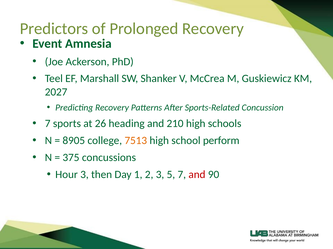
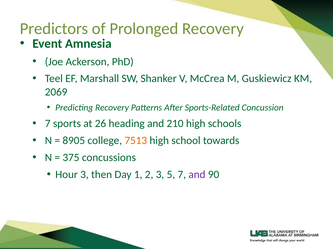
2027: 2027 -> 2069
perform: perform -> towards
and at (197, 175) colour: red -> purple
